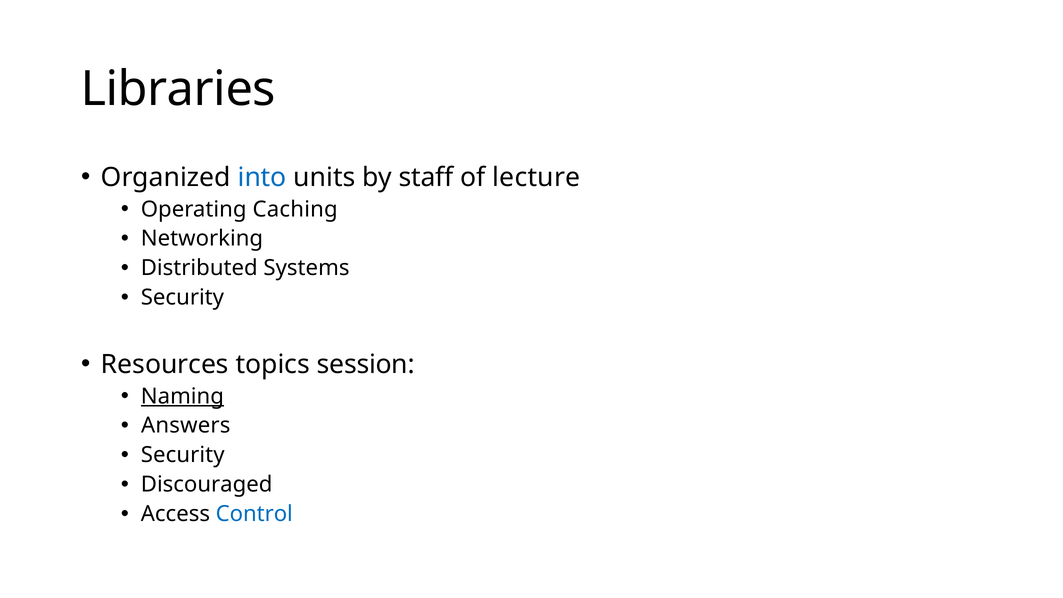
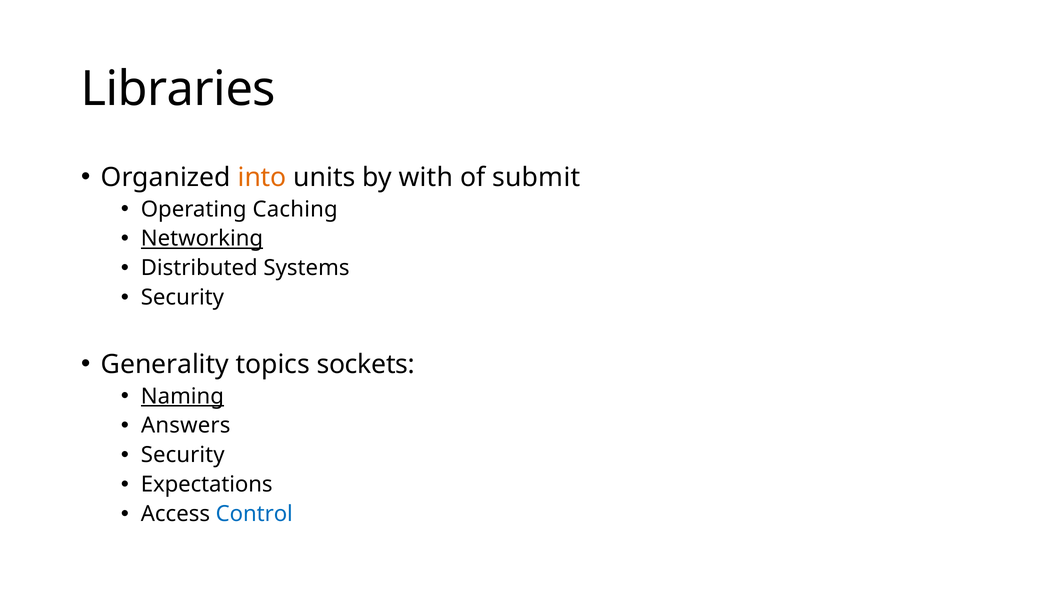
into colour: blue -> orange
staff: staff -> with
lecture: lecture -> submit
Networking underline: none -> present
Resources: Resources -> Generality
session: session -> sockets
Discouraged: Discouraged -> Expectations
